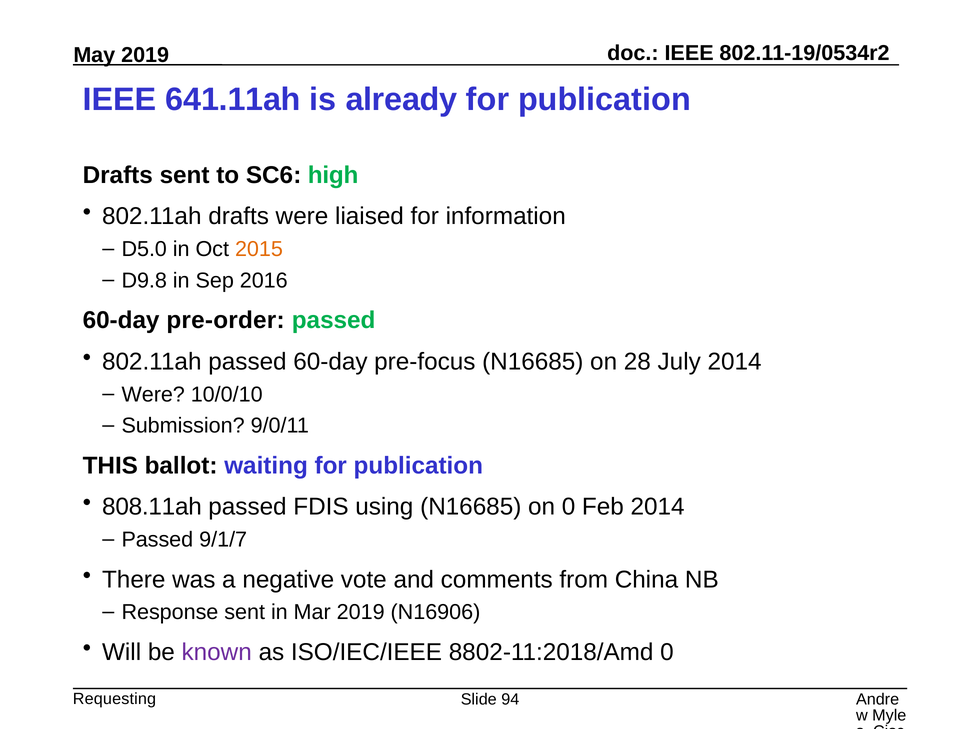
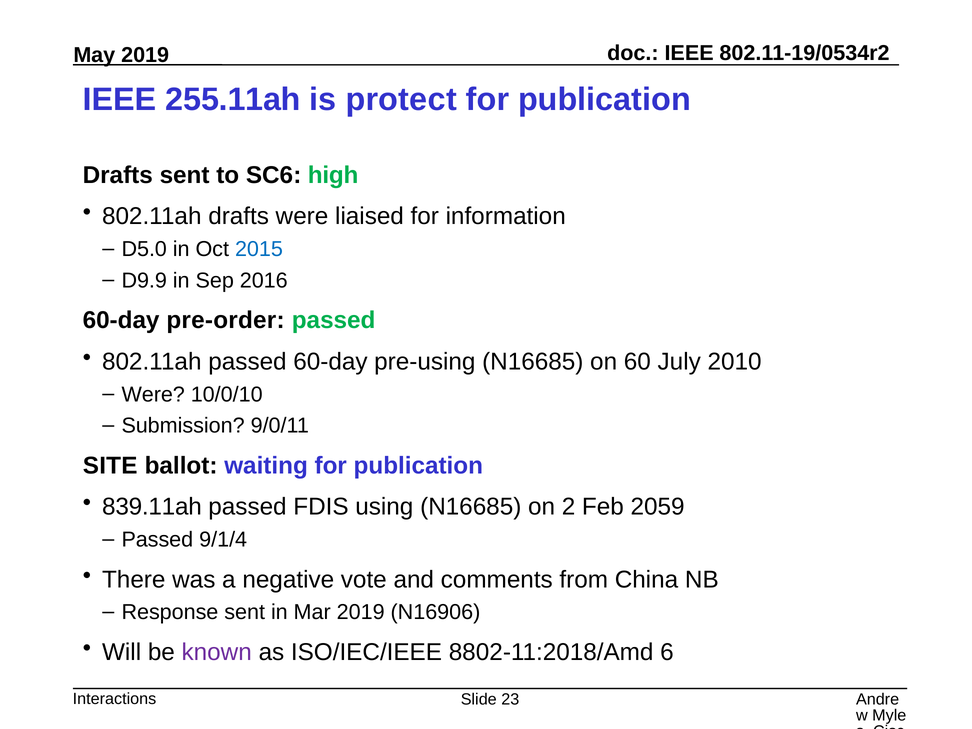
641.11ah: 641.11ah -> 255.11ah
already: already -> protect
2015 colour: orange -> blue
D9.8: D9.8 -> D9.9
pre-focus: pre-focus -> pre-using
28: 28 -> 60
July 2014: 2014 -> 2010
THIS: THIS -> SITE
808.11ah: 808.11ah -> 839.11ah
on 0: 0 -> 2
Feb 2014: 2014 -> 2059
9/1/7: 9/1/7 -> 9/1/4
8802-11:2018/Amd 0: 0 -> 6
Requesting: Requesting -> Interactions
94: 94 -> 23
